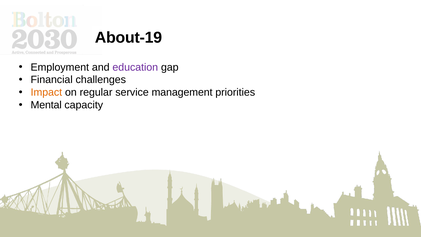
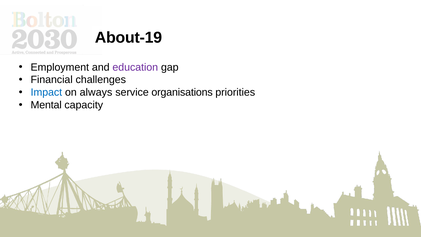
Impact colour: orange -> blue
regular: regular -> always
management: management -> organisations
